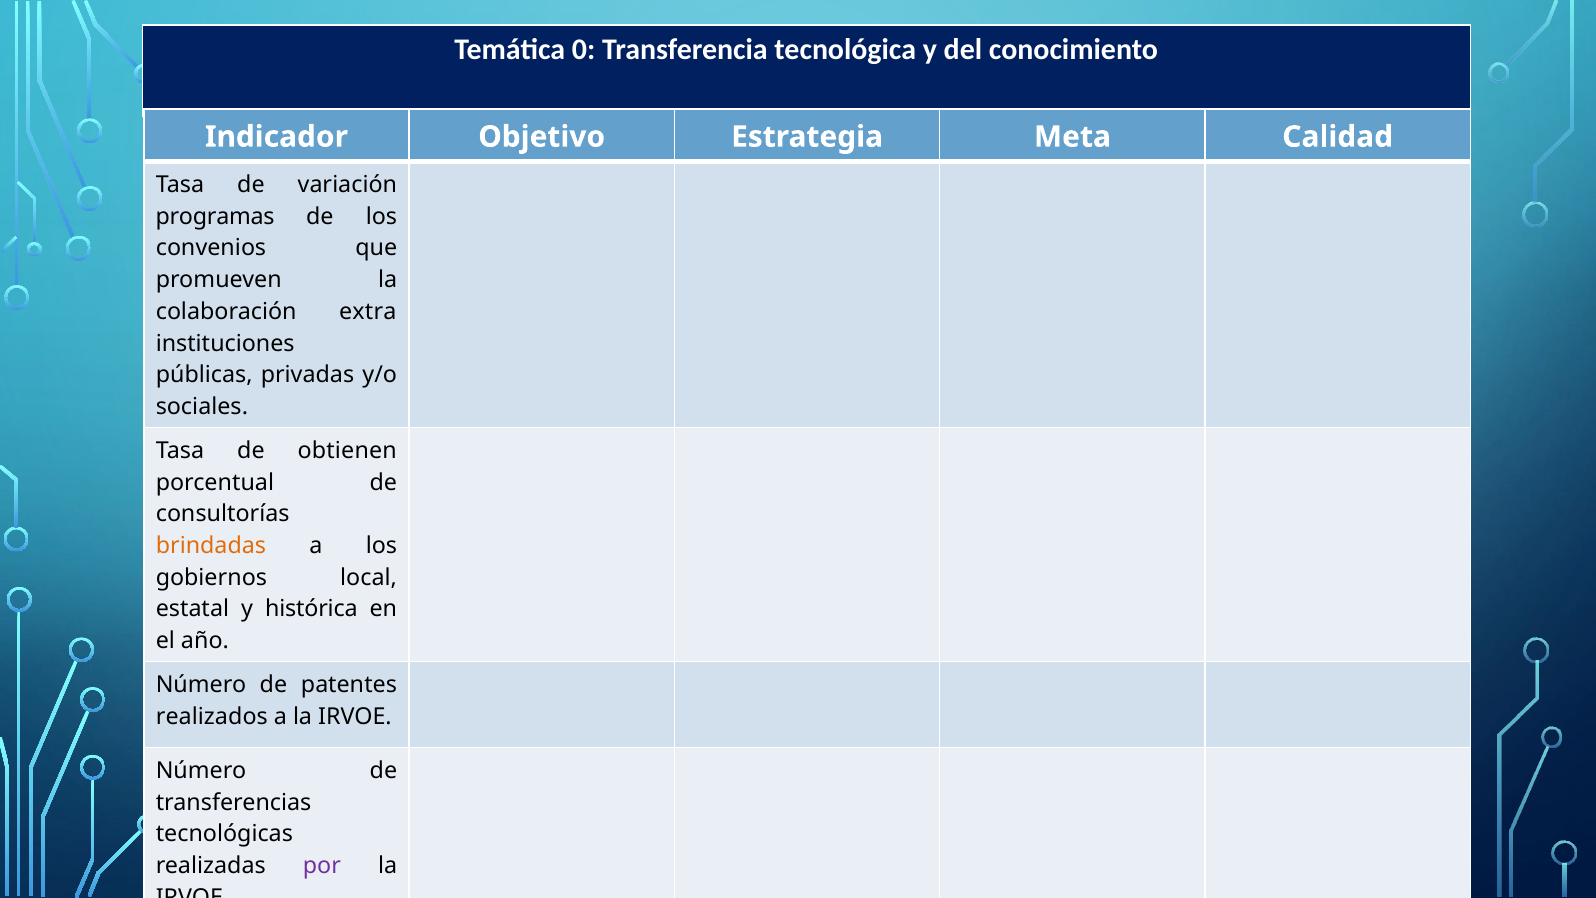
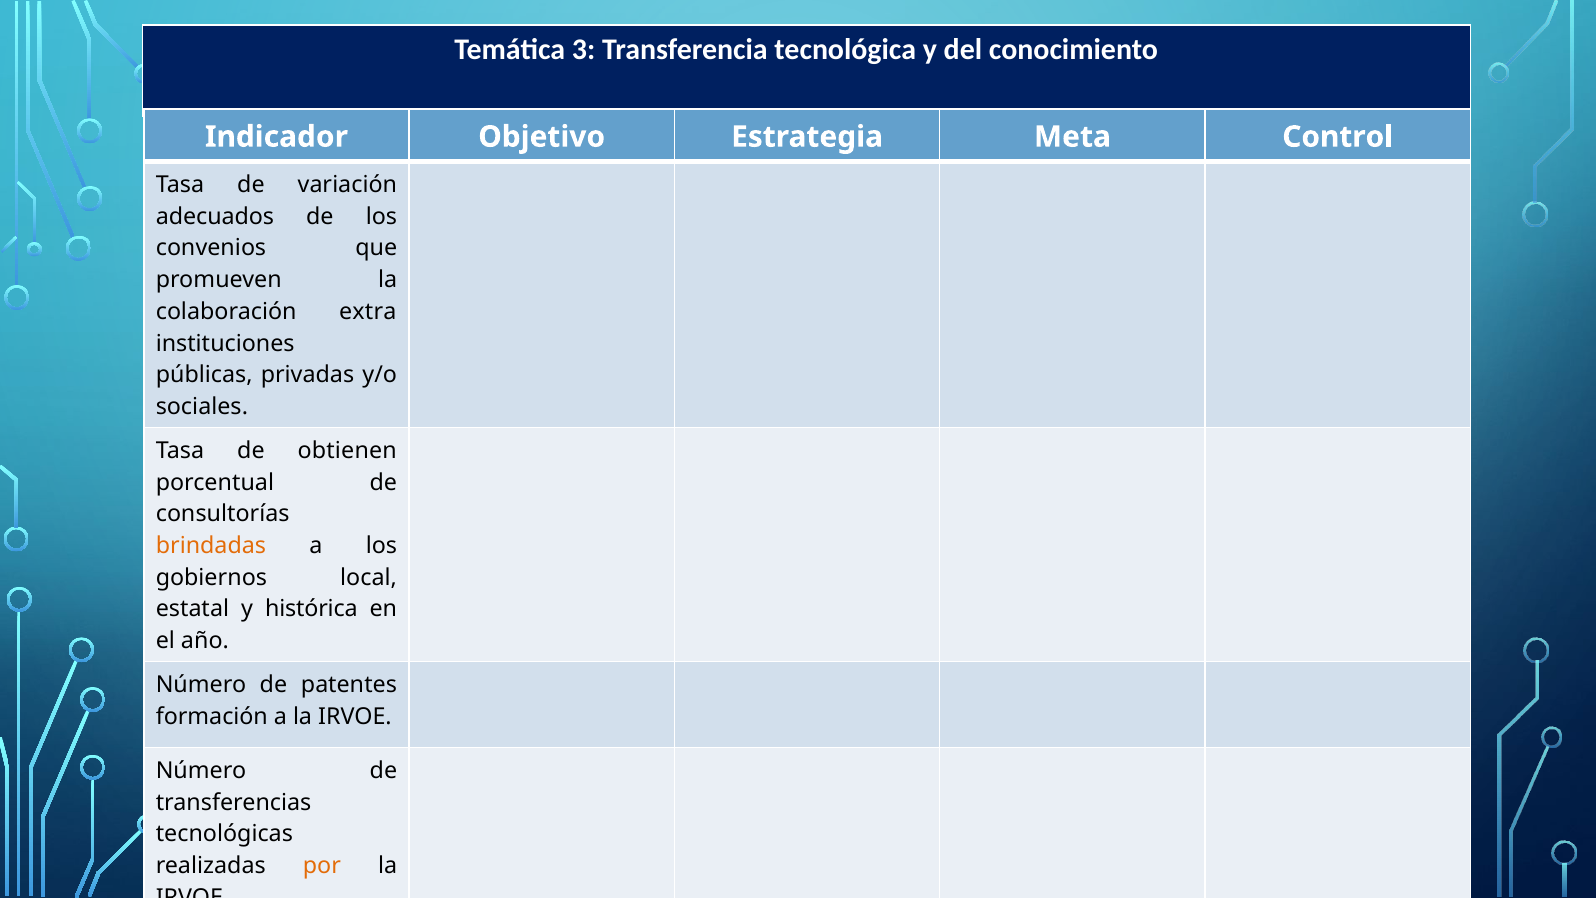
0: 0 -> 3
Calidad: Calidad -> Control
programas: programas -> adecuados
realizados: realizados -> formación
por colour: purple -> orange
